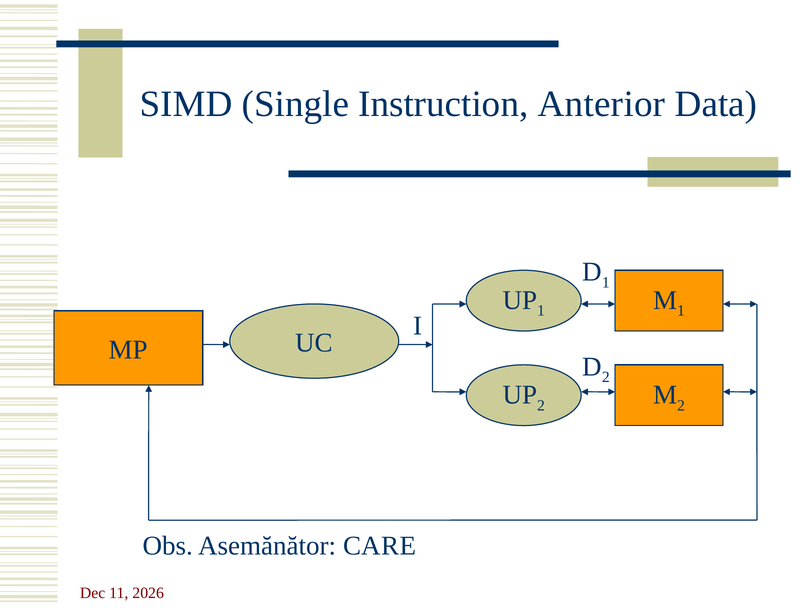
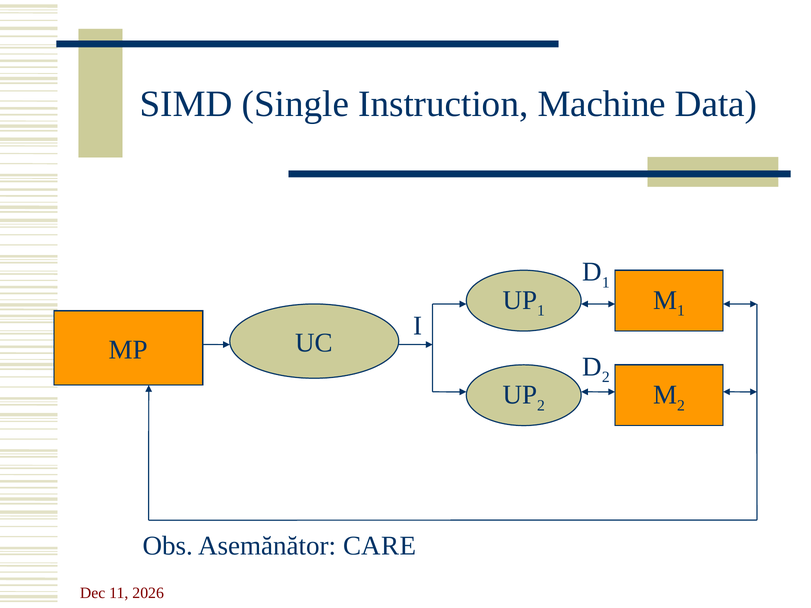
Anterior: Anterior -> Machine
